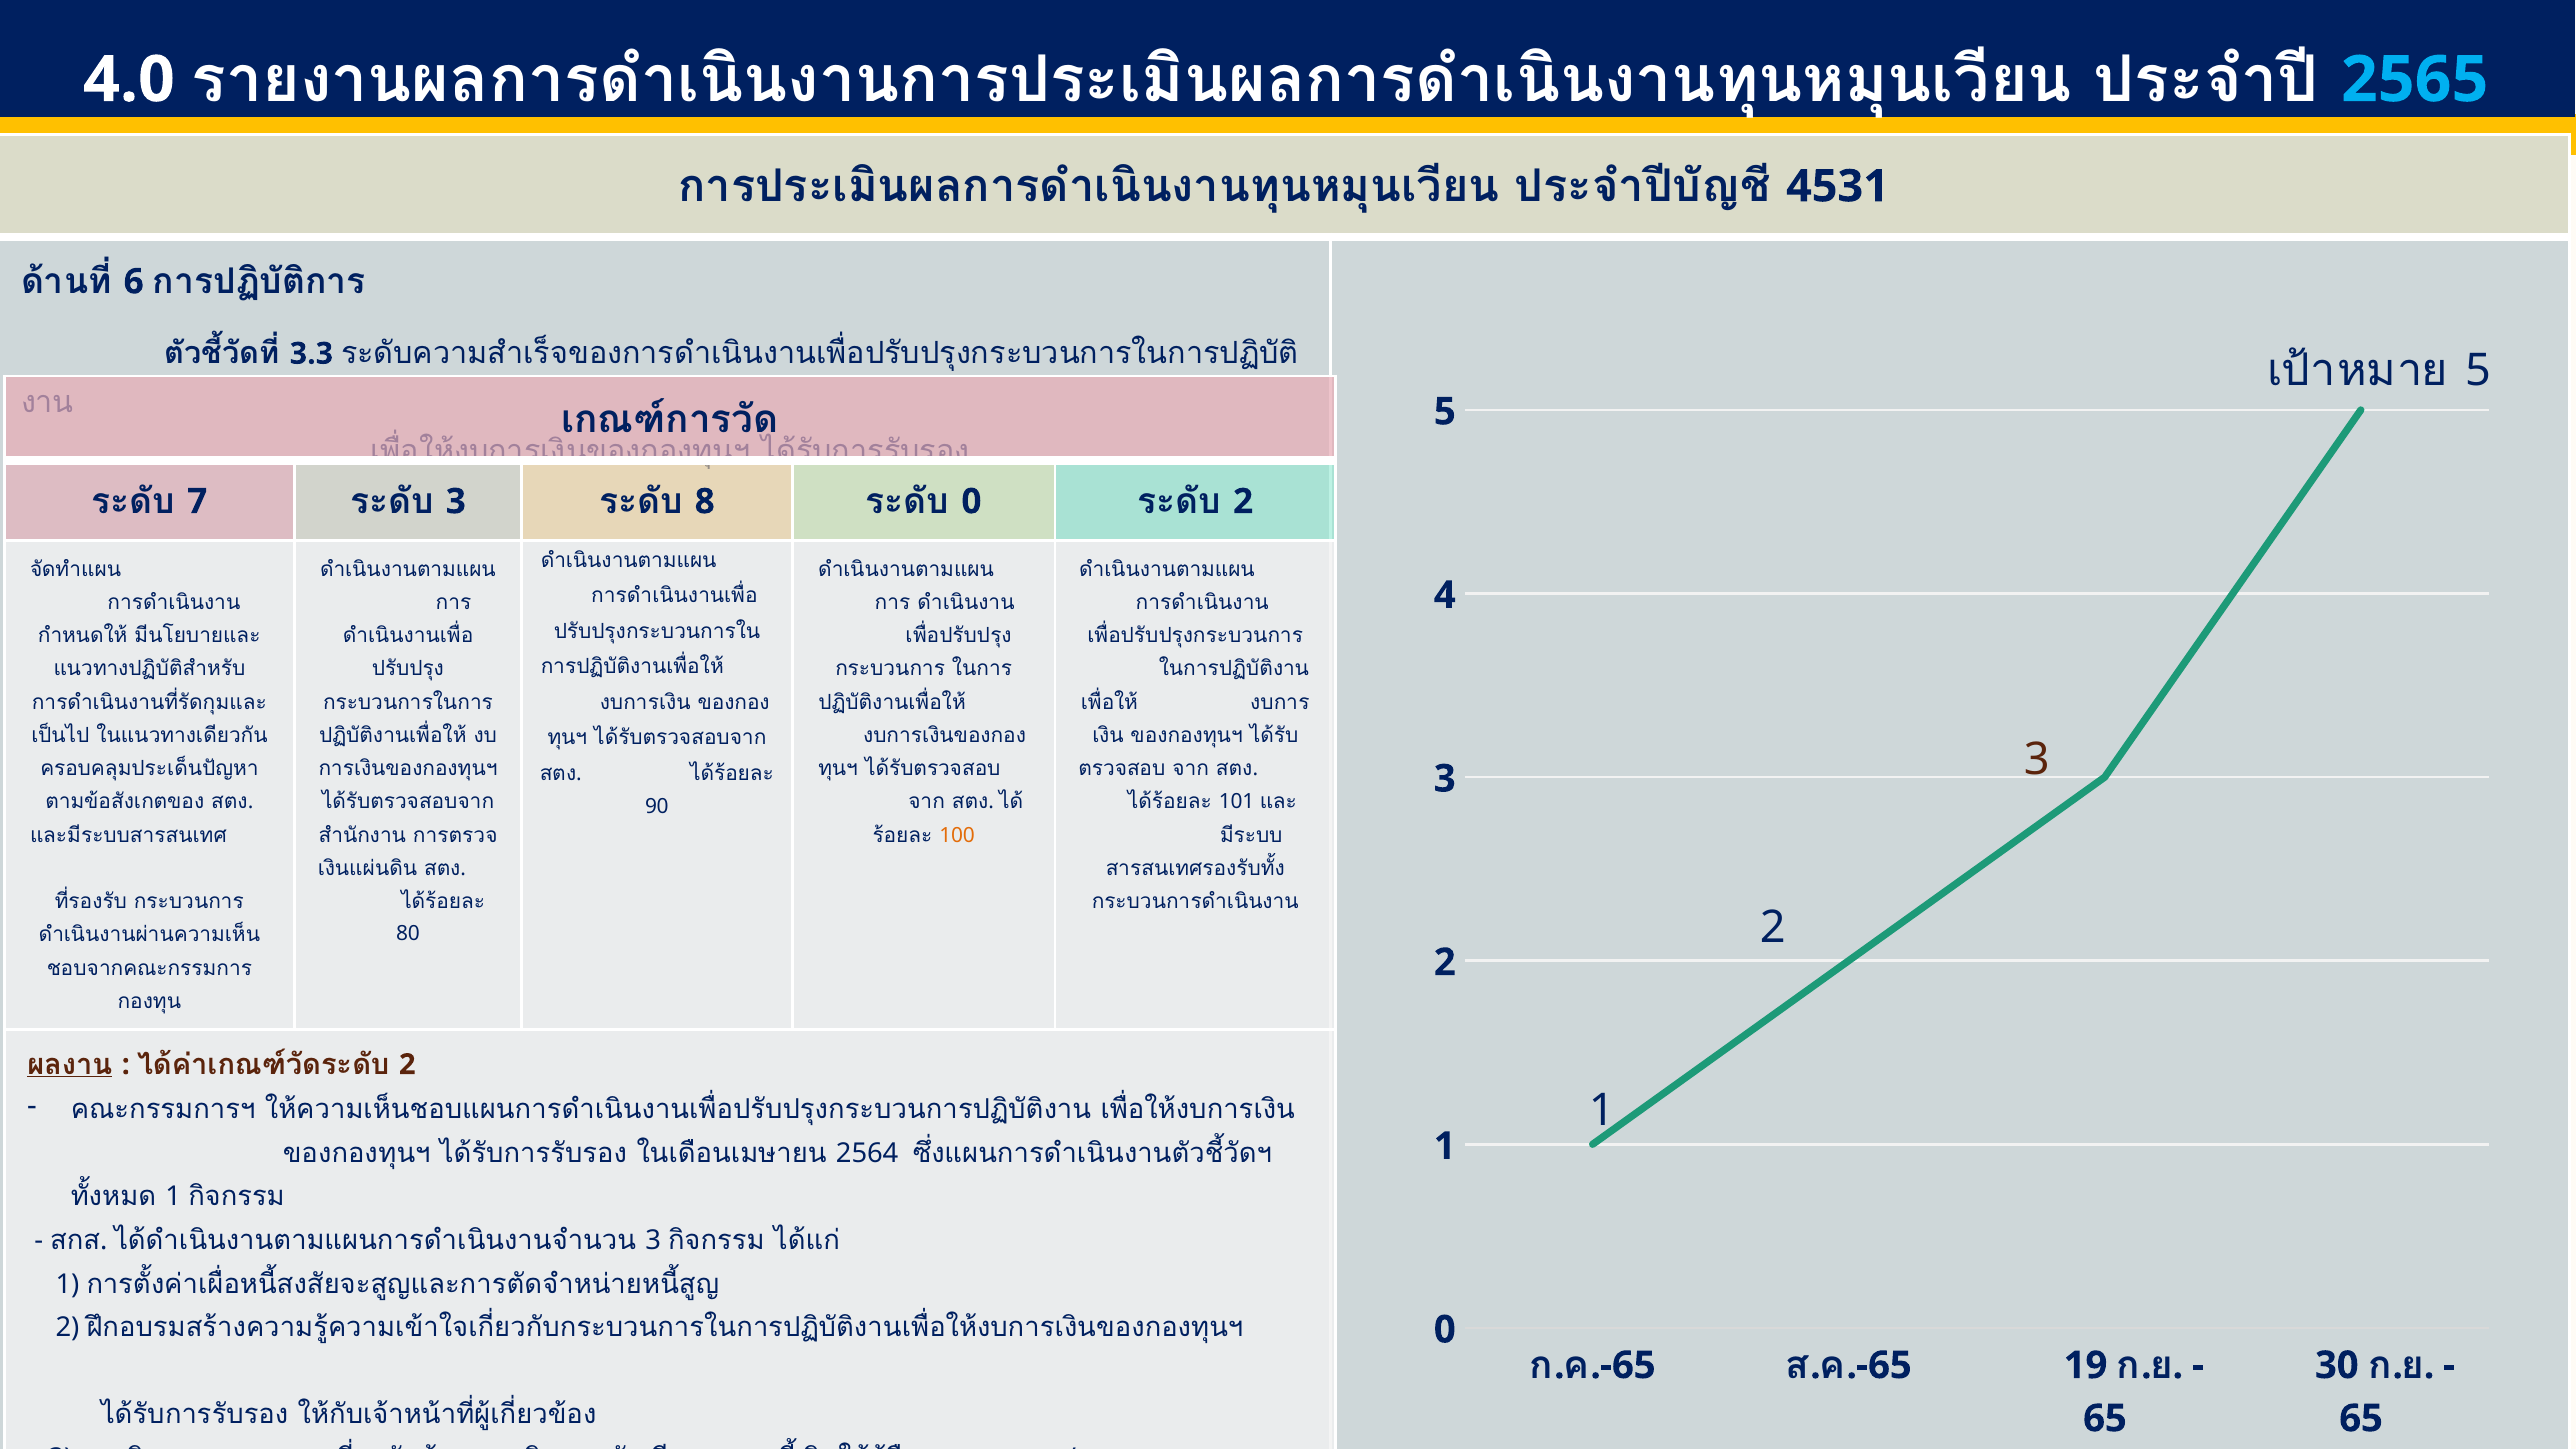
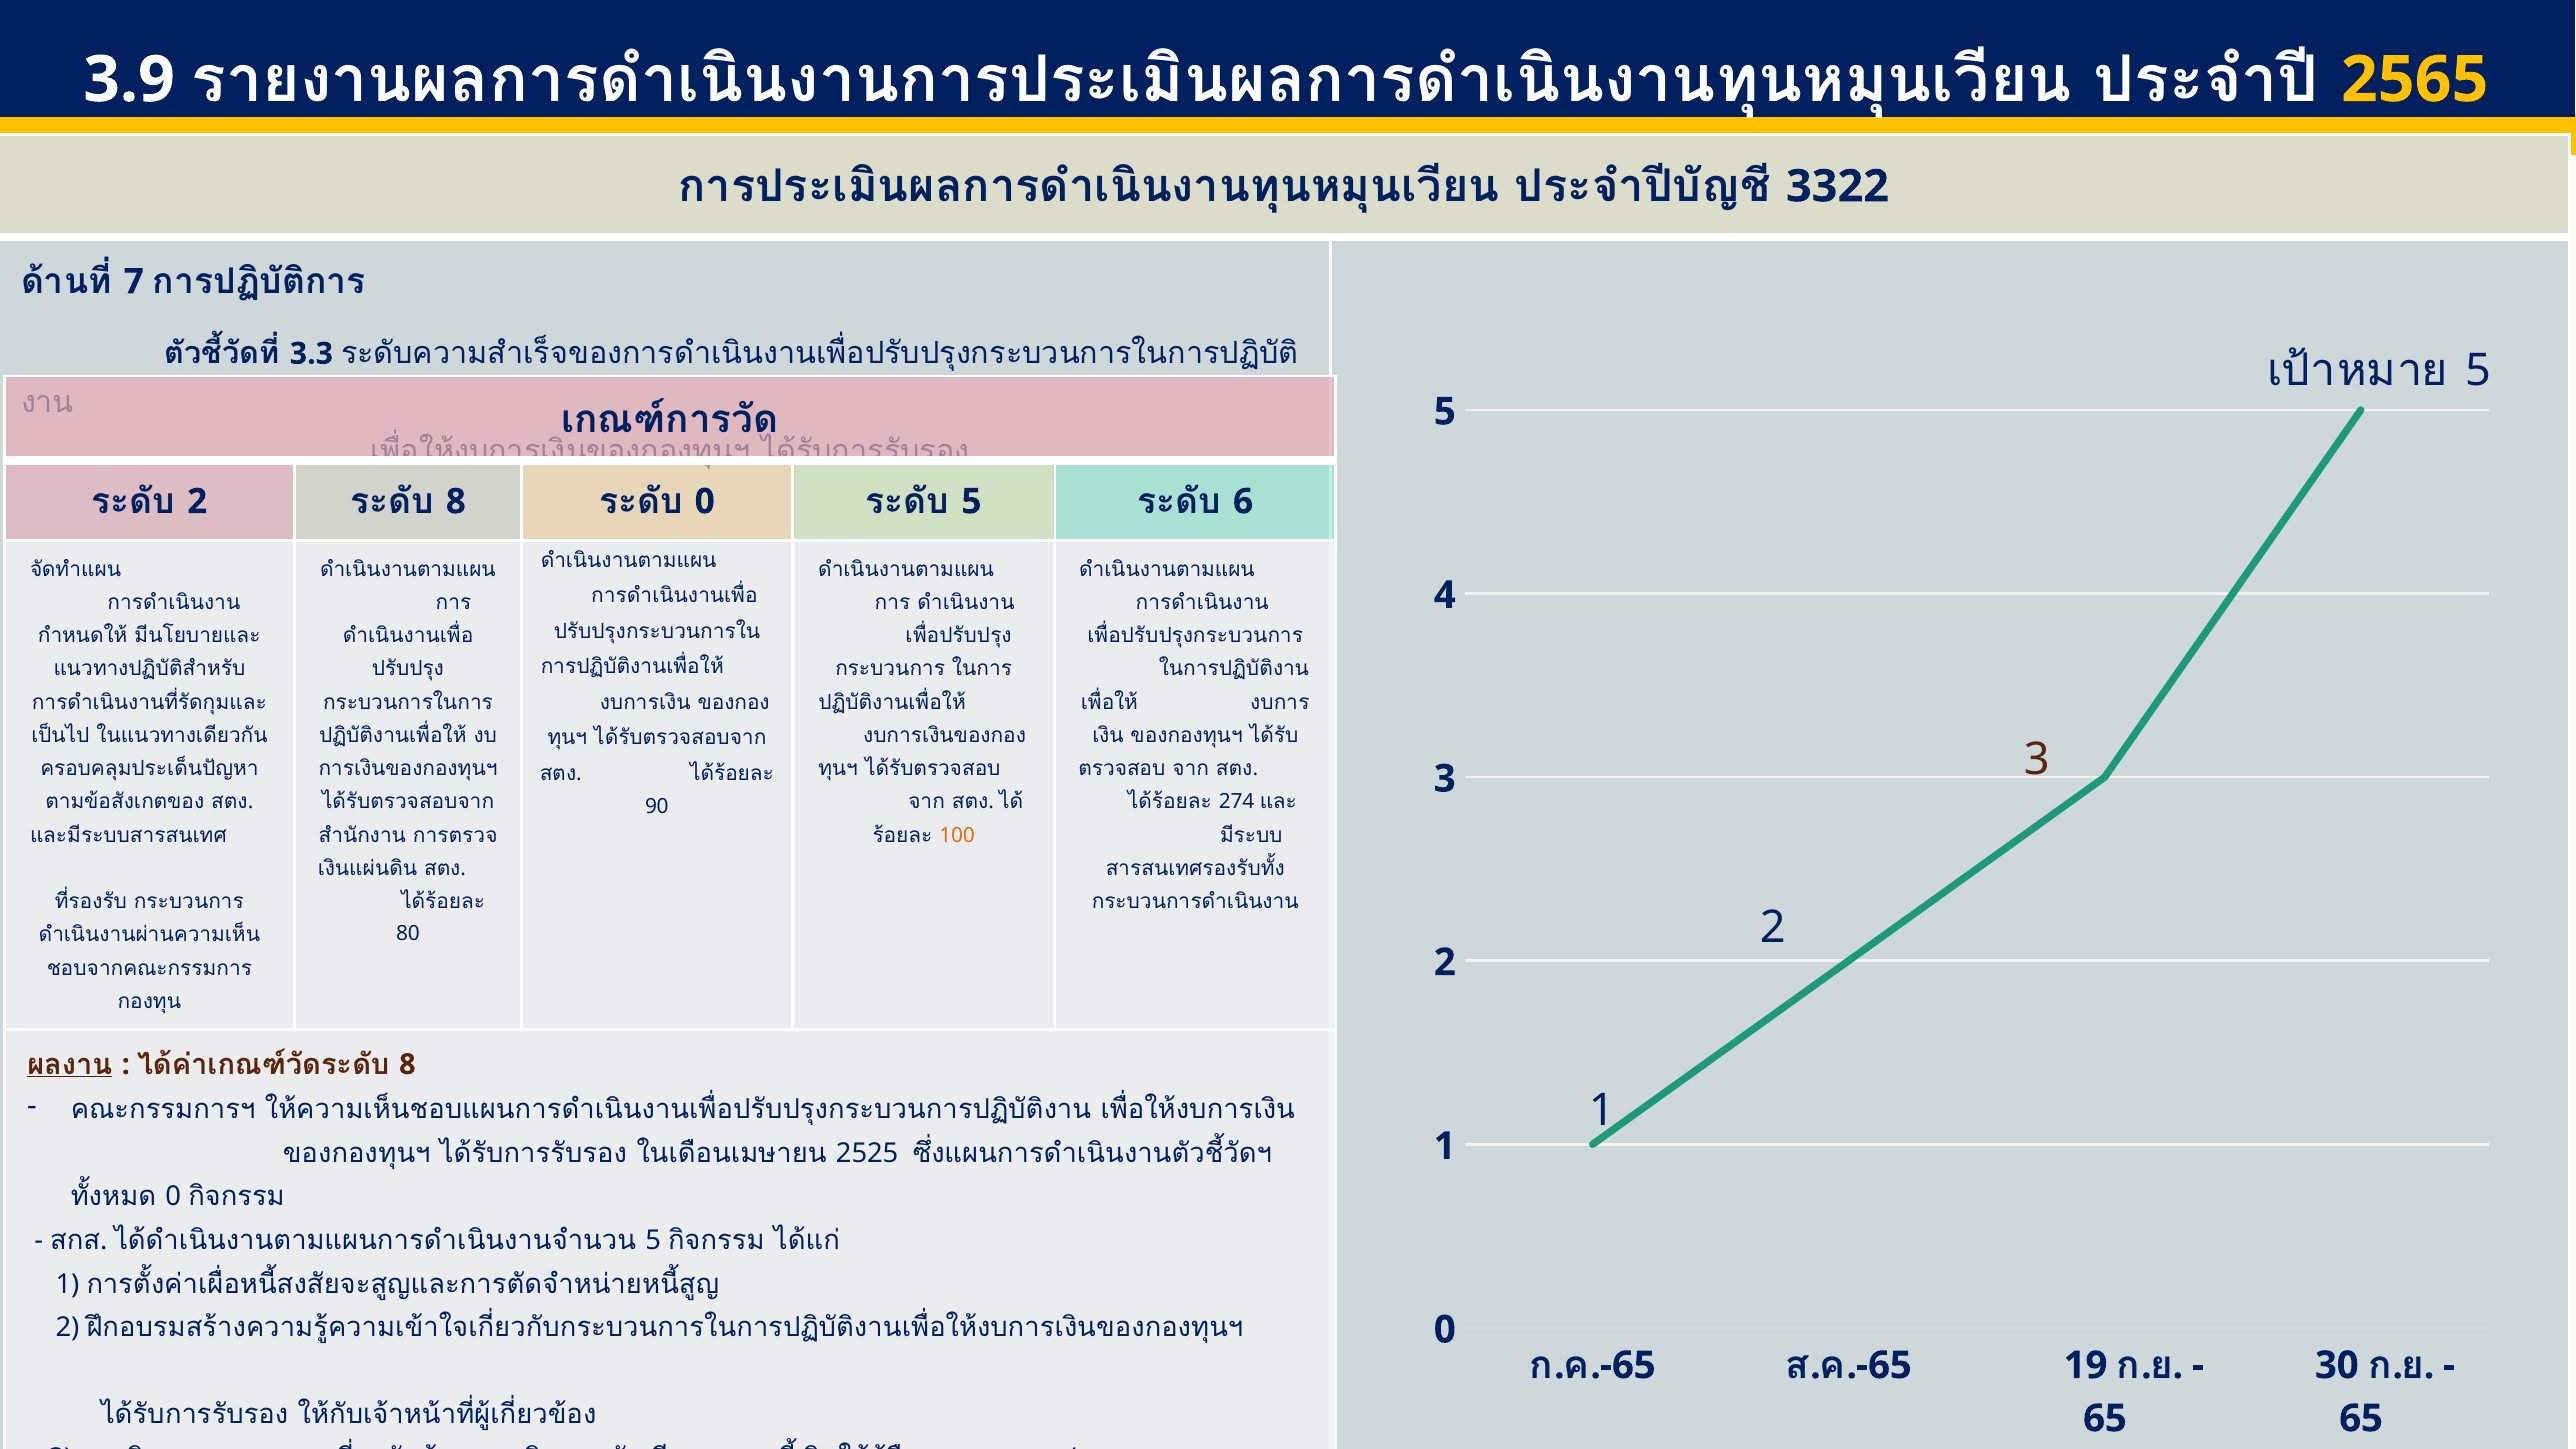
4.0: 4.0 -> 3.9
2565 colour: light blue -> yellow
4531: 4531 -> 3322
6 at (134, 282): 6 -> 7
7 at (197, 502): 7 -> 2
3 at (456, 502): 3 -> 8
8 at (705, 502): 8 -> 0
0 at (971, 502): 0 -> 5
2 at (1243, 502): 2 -> 6
101: 101 -> 274
2 at (407, 1064): 2 -> 8
2564: 2564 -> 2525
1 at (173, 1197): 1 -> 0
3 at (653, 1240): 3 -> 5
